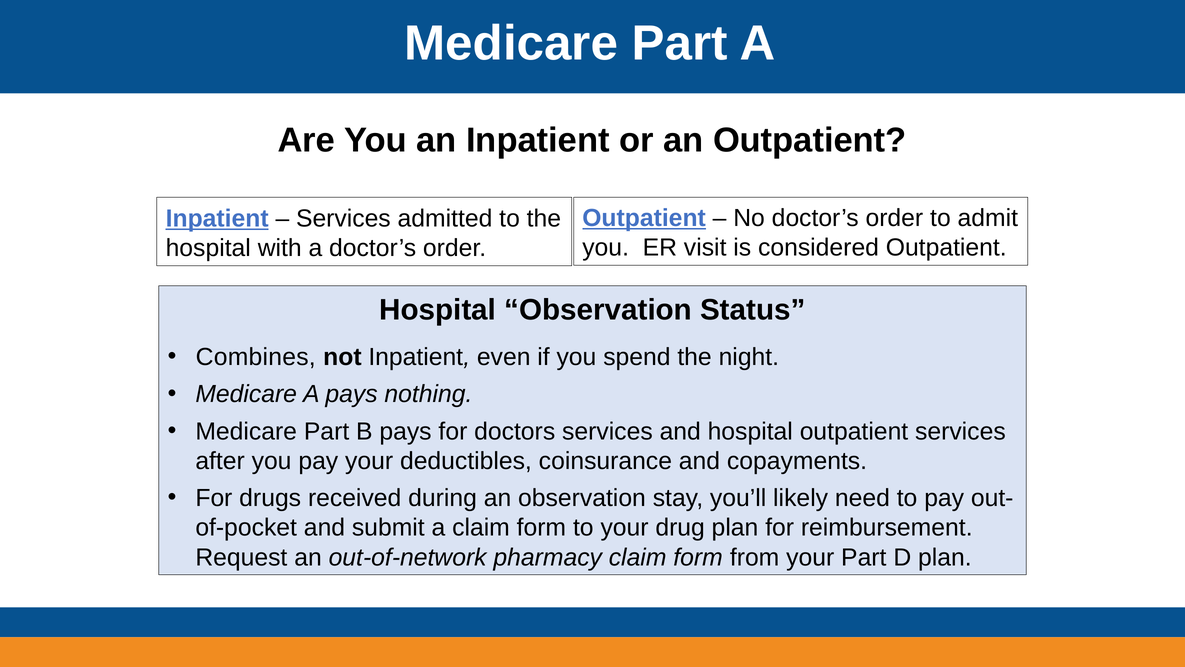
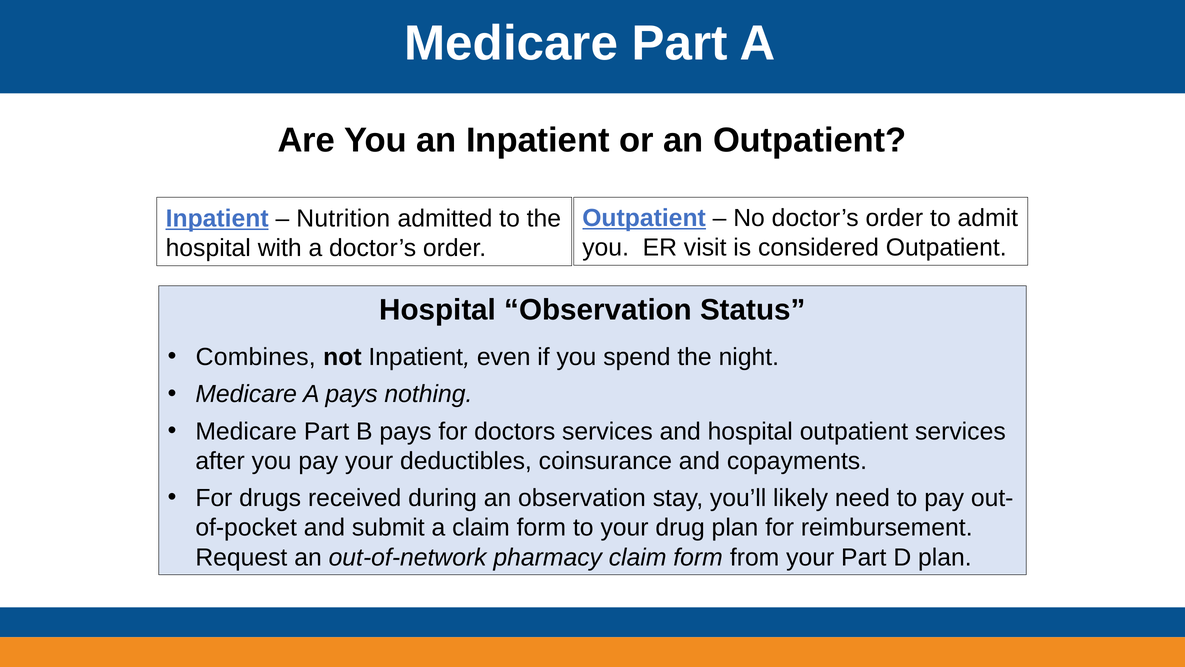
Services at (343, 218): Services -> Nutrition
